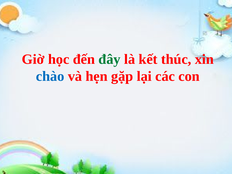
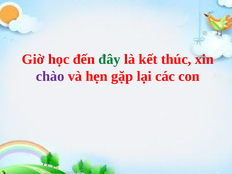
chào colour: blue -> purple
